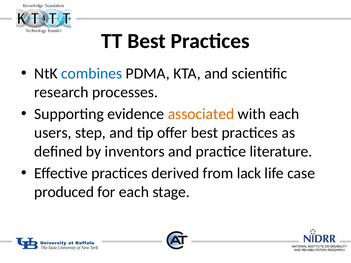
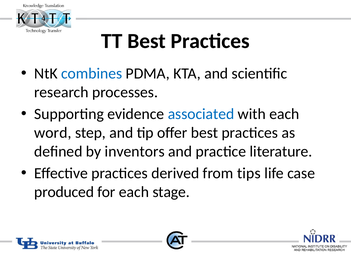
associated colour: orange -> blue
users: users -> word
lack: lack -> tips
